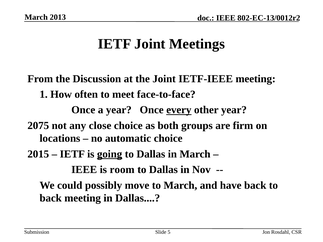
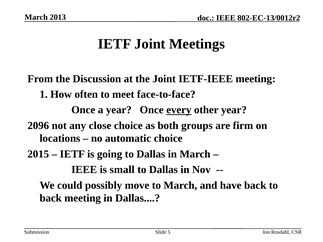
2075: 2075 -> 2096
going underline: present -> none
room: room -> small
